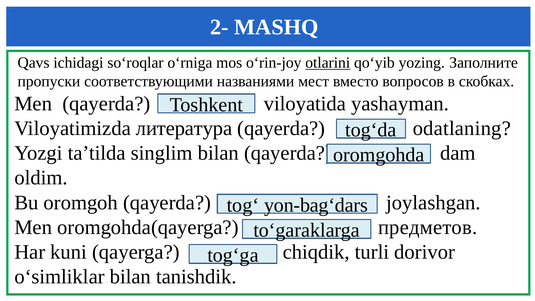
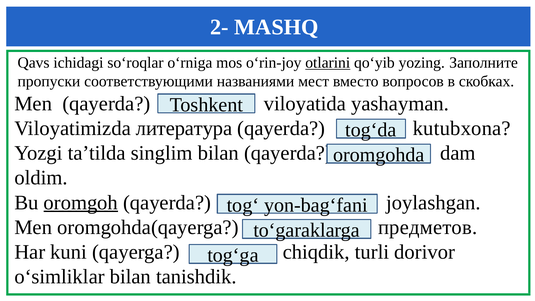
odatlaning: odatlaning -> kutubxona
oromgoh underline: none -> present
yon-bag‘dars: yon-bag‘dars -> yon-bag‘fani
